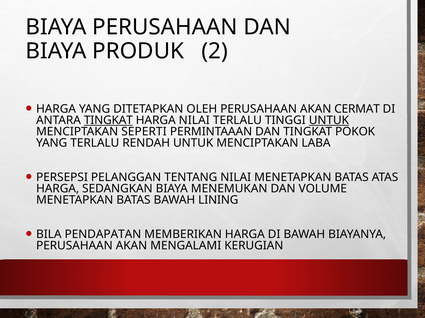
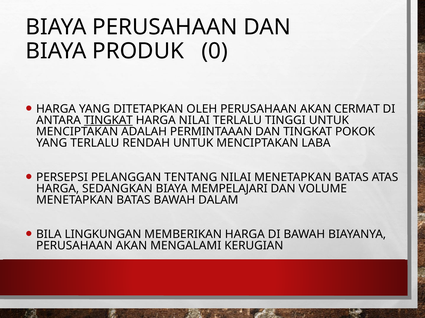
2: 2 -> 0
UNTUK at (329, 120) underline: present -> none
SEPERTI: SEPERTI -> ADALAH
MENEMUKAN: MENEMUKAN -> MEMPELAJARI
LINING: LINING -> DALAM
PENDAPATAN: PENDAPATAN -> LINGKUNGAN
